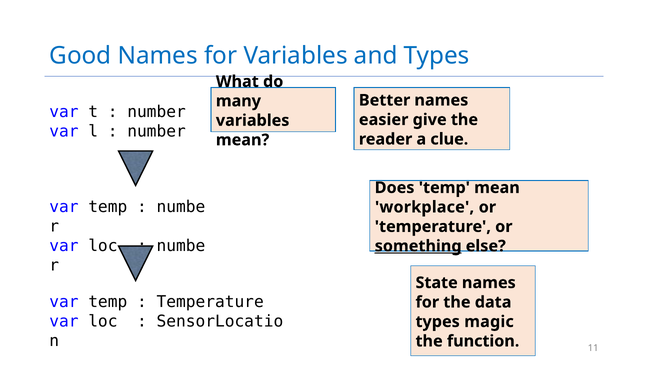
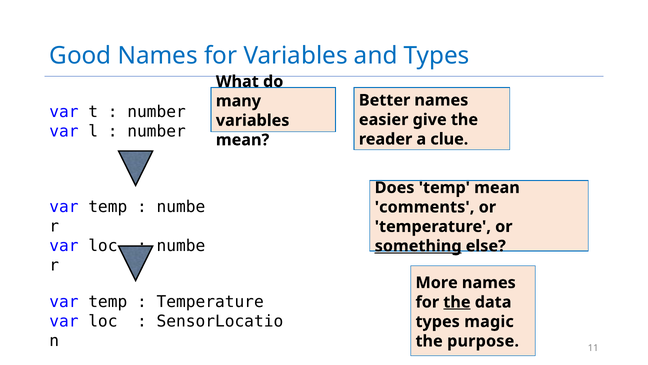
workplace: workplace -> comments
State: State -> More
the at (457, 302) underline: none -> present
function: function -> purpose
